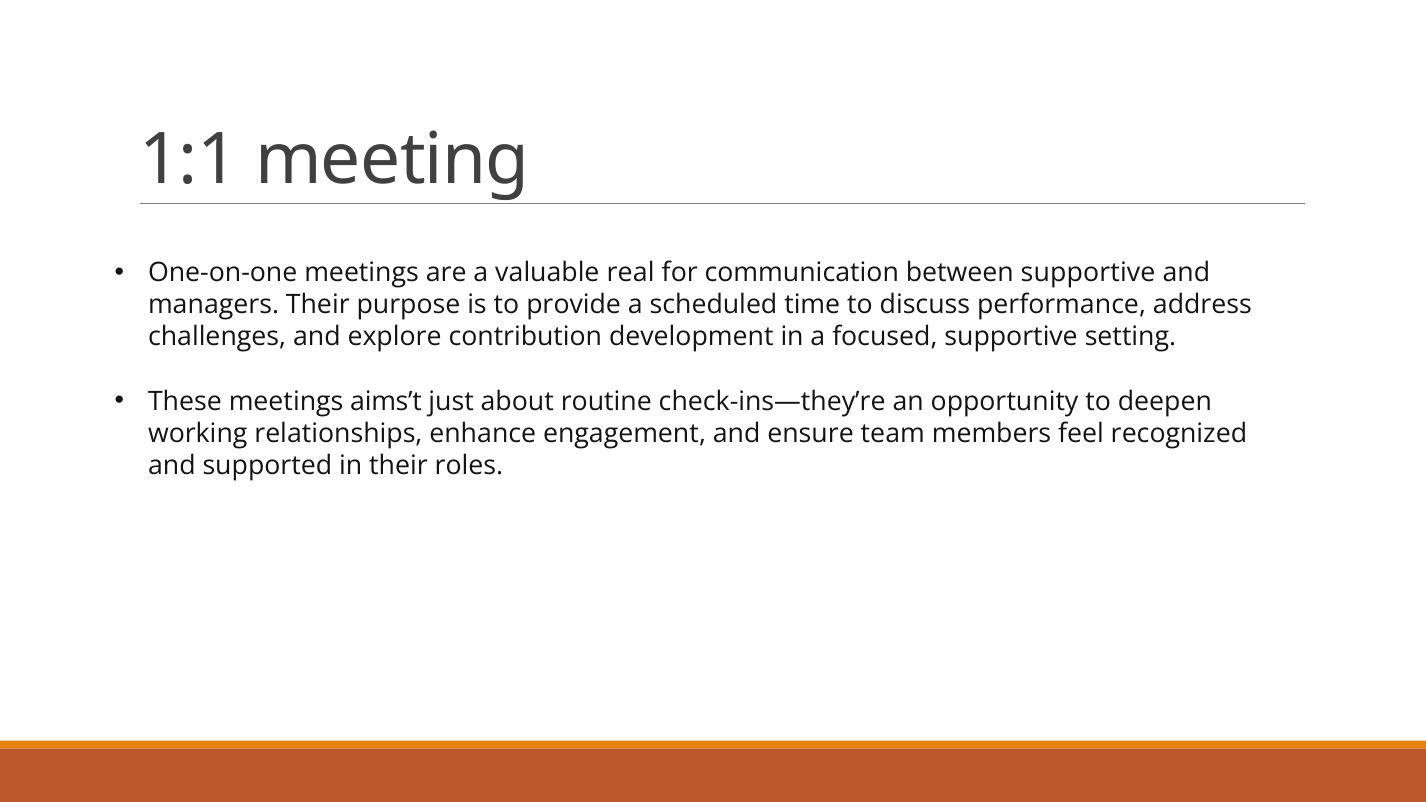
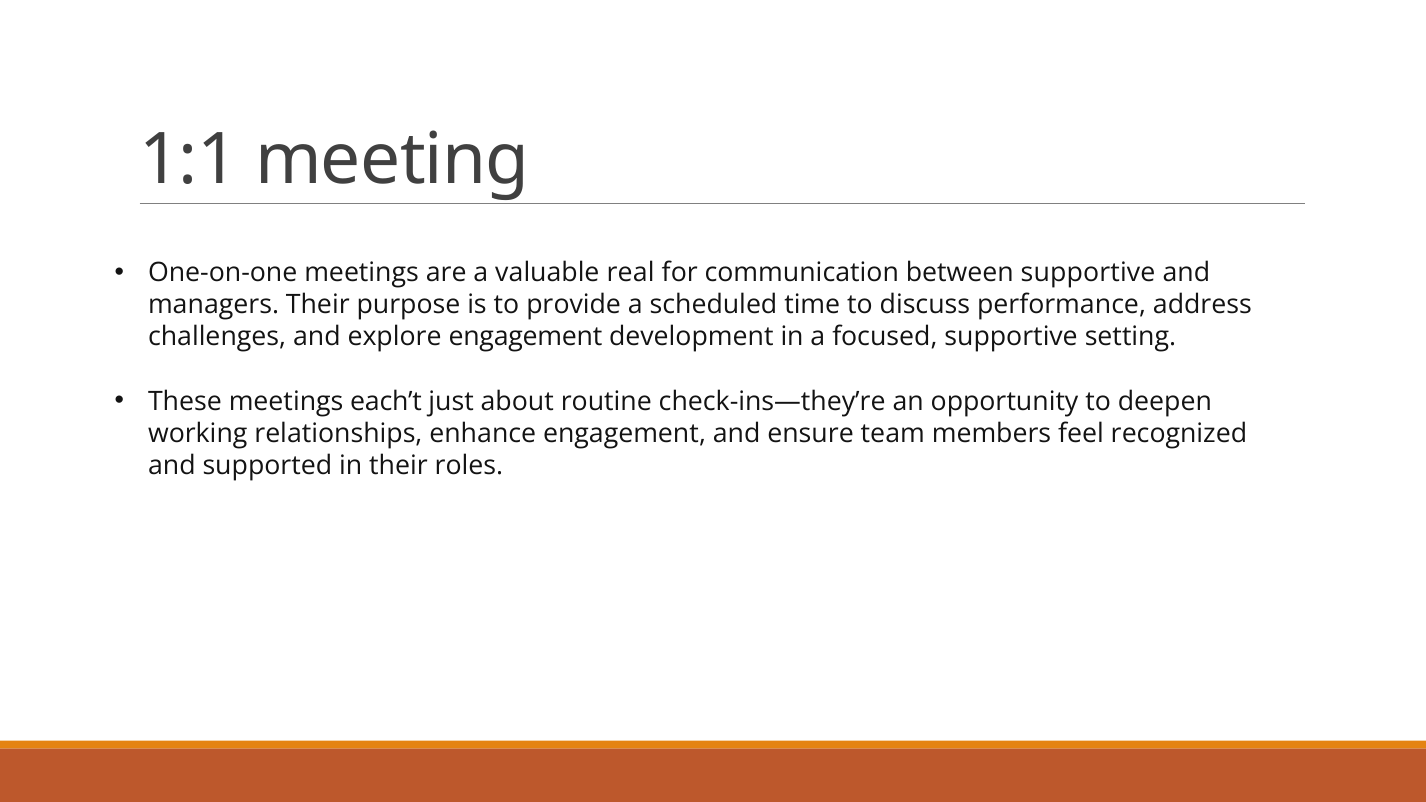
explore contribution: contribution -> engagement
aims’t: aims’t -> each’t
